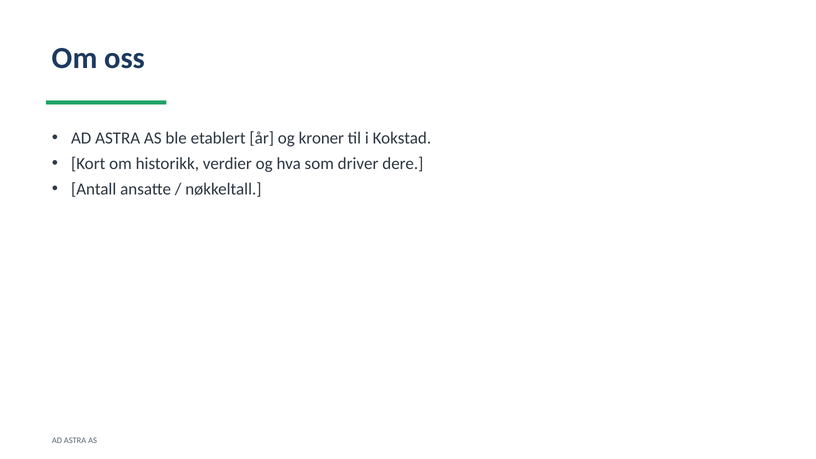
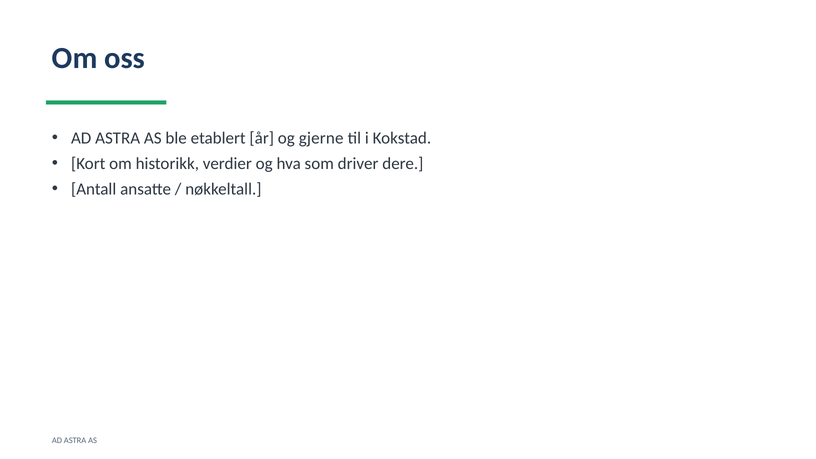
kroner: kroner -> gjerne
